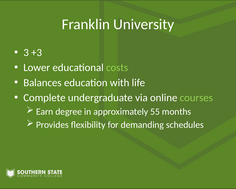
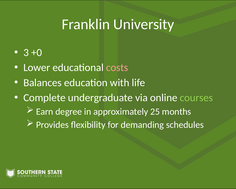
+3: +3 -> +0
costs colour: light green -> pink
55: 55 -> 25
